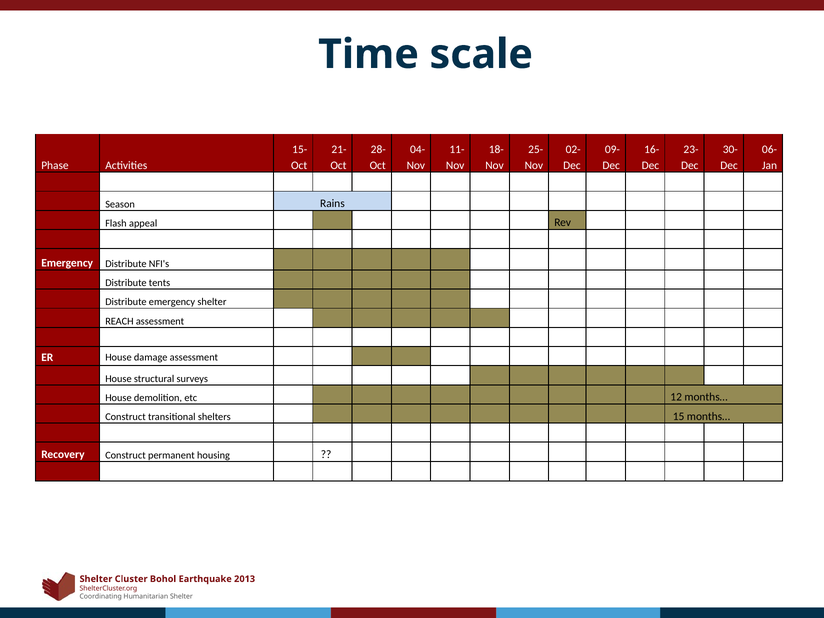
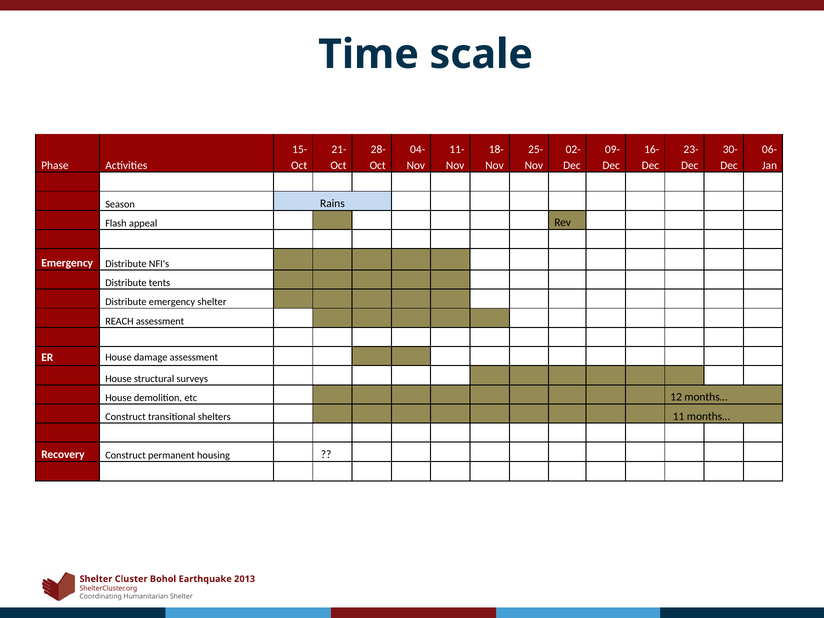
15: 15 -> 11
